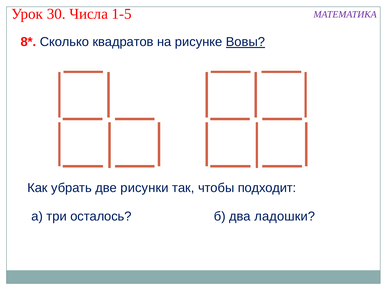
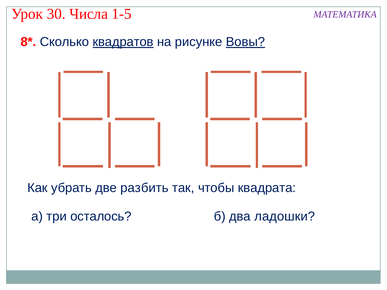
квадратов underline: none -> present
рисунки: рисунки -> разбить
подходит: подходит -> квадрата
